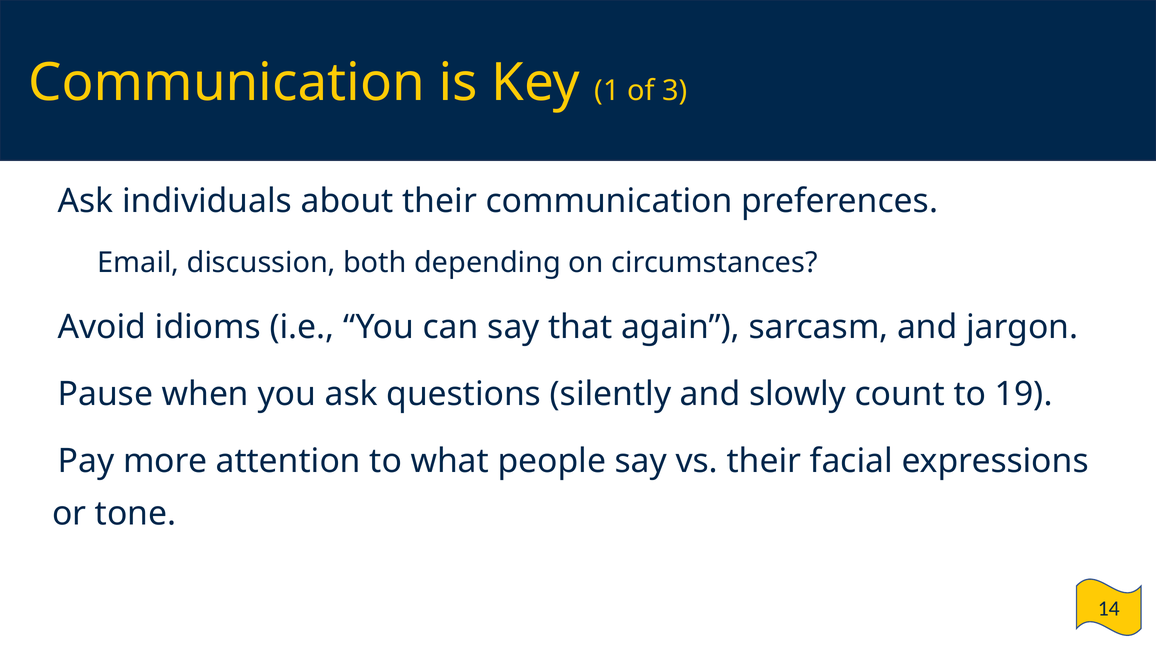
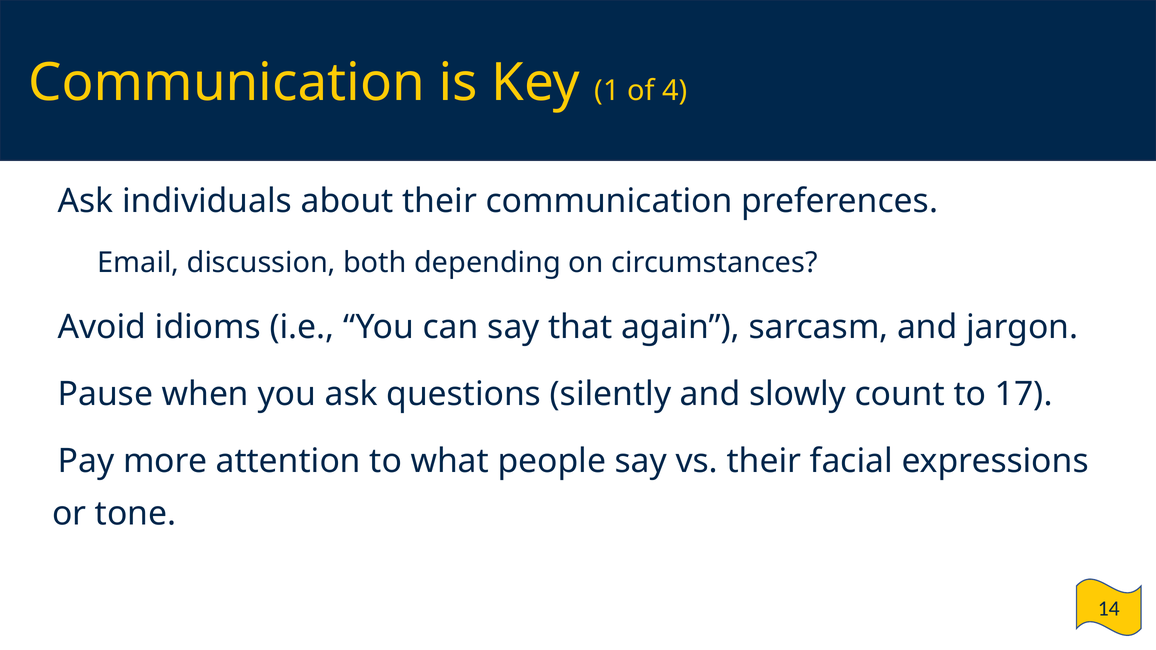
3: 3 -> 4
19: 19 -> 17
